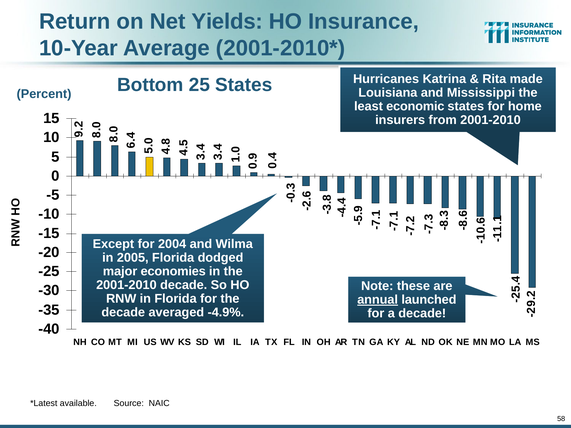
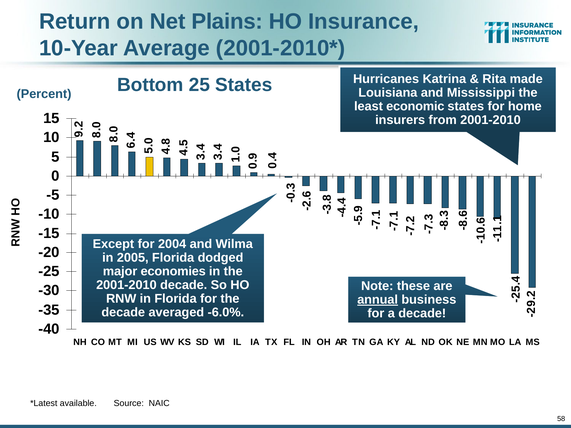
Yields: Yields -> Plains
launched: launched -> business
-4.9%: -4.9% -> -6.0%
